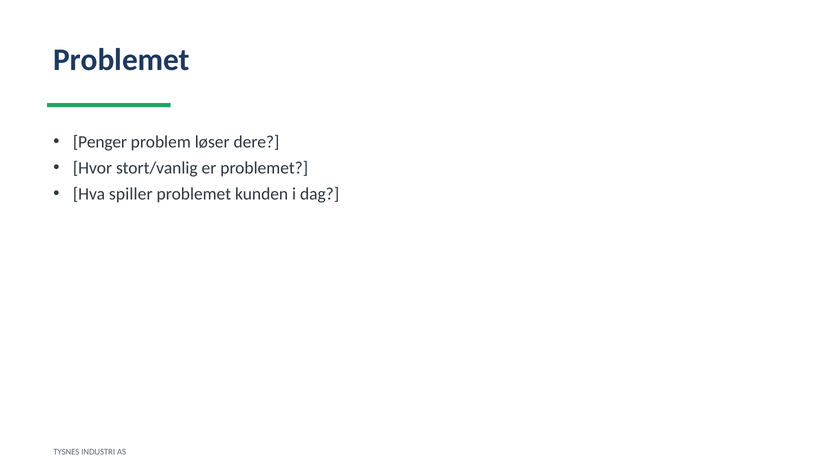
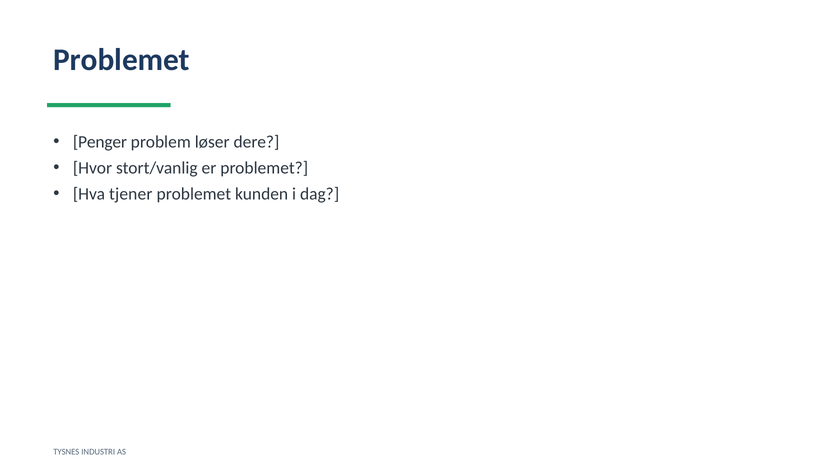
spiller: spiller -> tjener
